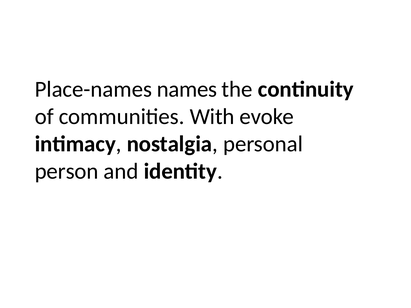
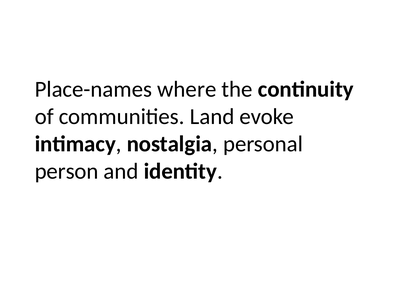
names: names -> where
With: With -> Land
